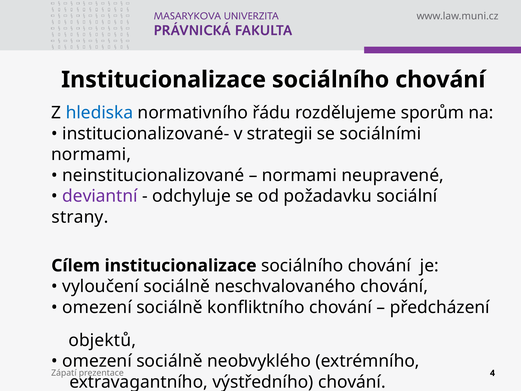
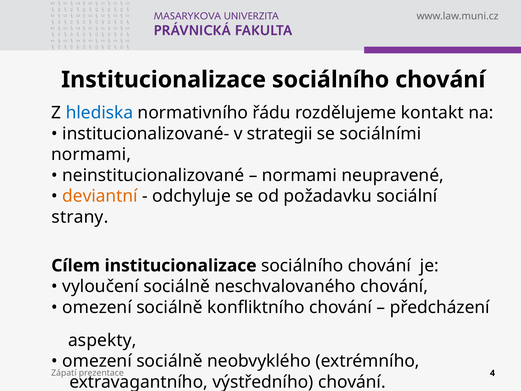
sporům: sporům -> kontakt
deviantní colour: purple -> orange
objektů: objektů -> aspekty
